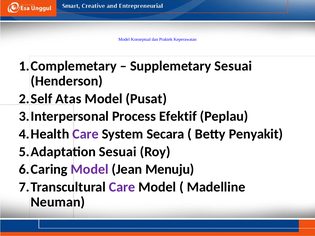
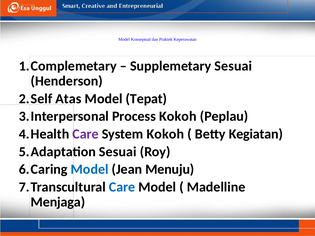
Pusat: Pusat -> Tepat
Process Efektif: Efektif -> Kokoh
System Secara: Secara -> Kokoh
Penyakit: Penyakit -> Kegiatan
Model at (90, 169) colour: purple -> blue
Care at (122, 187) colour: purple -> blue
Neuman: Neuman -> Menjaga
